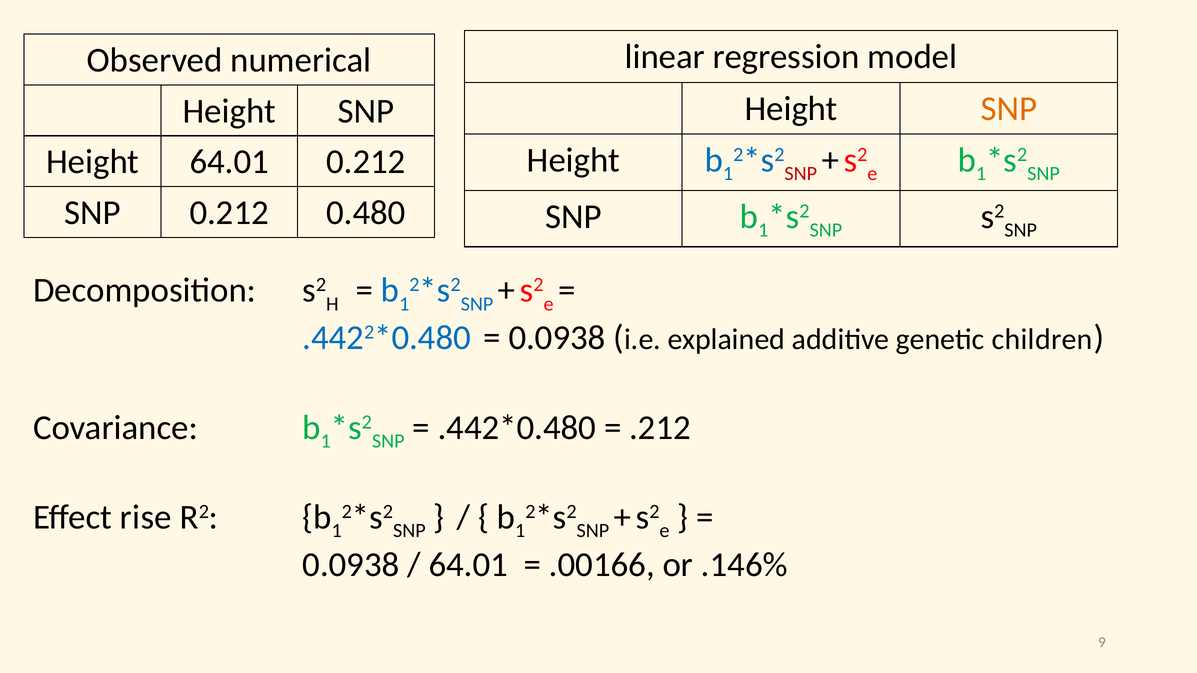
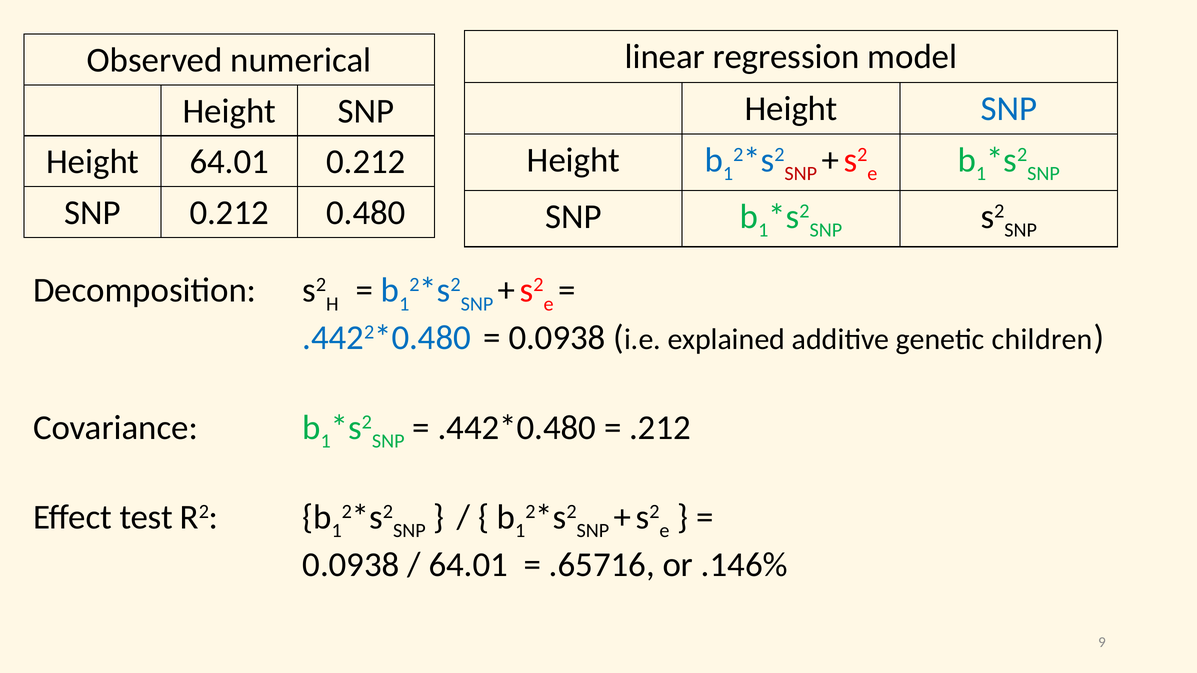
SNP at (1009, 109) colour: orange -> blue
rise: rise -> test
.00166: .00166 -> .65716
